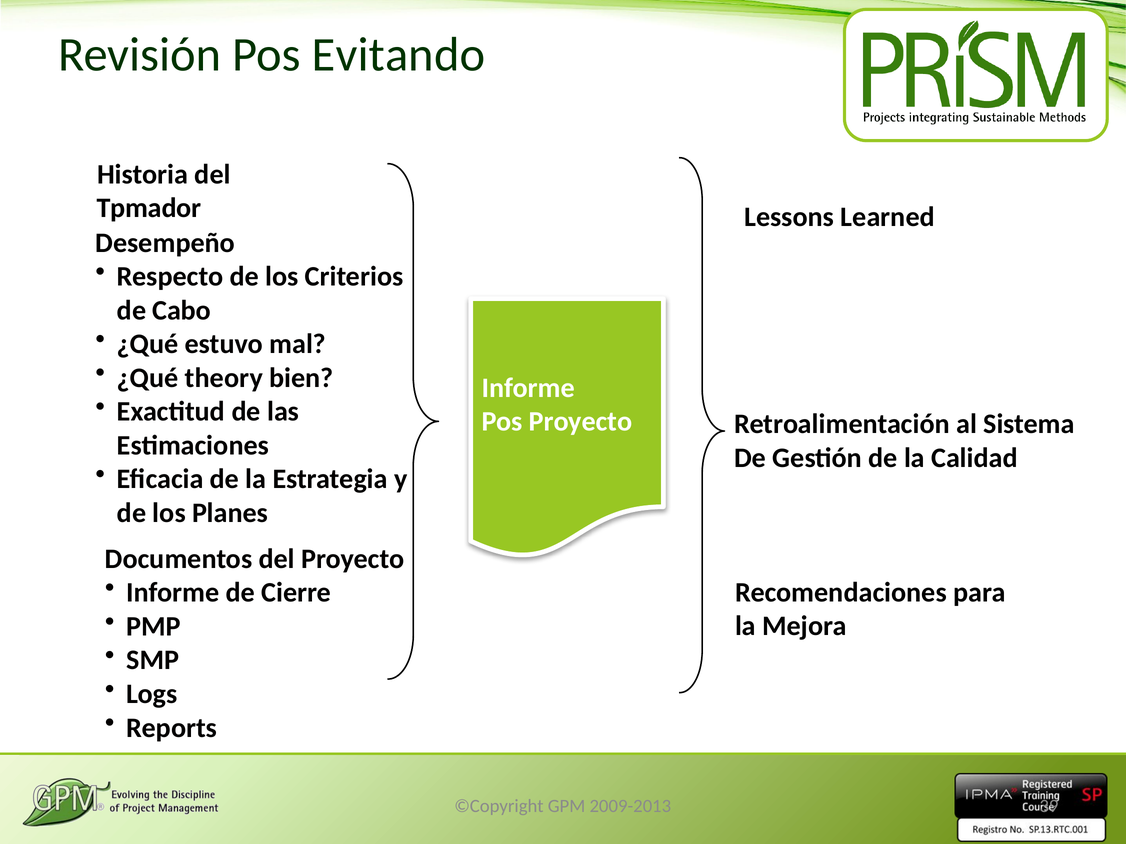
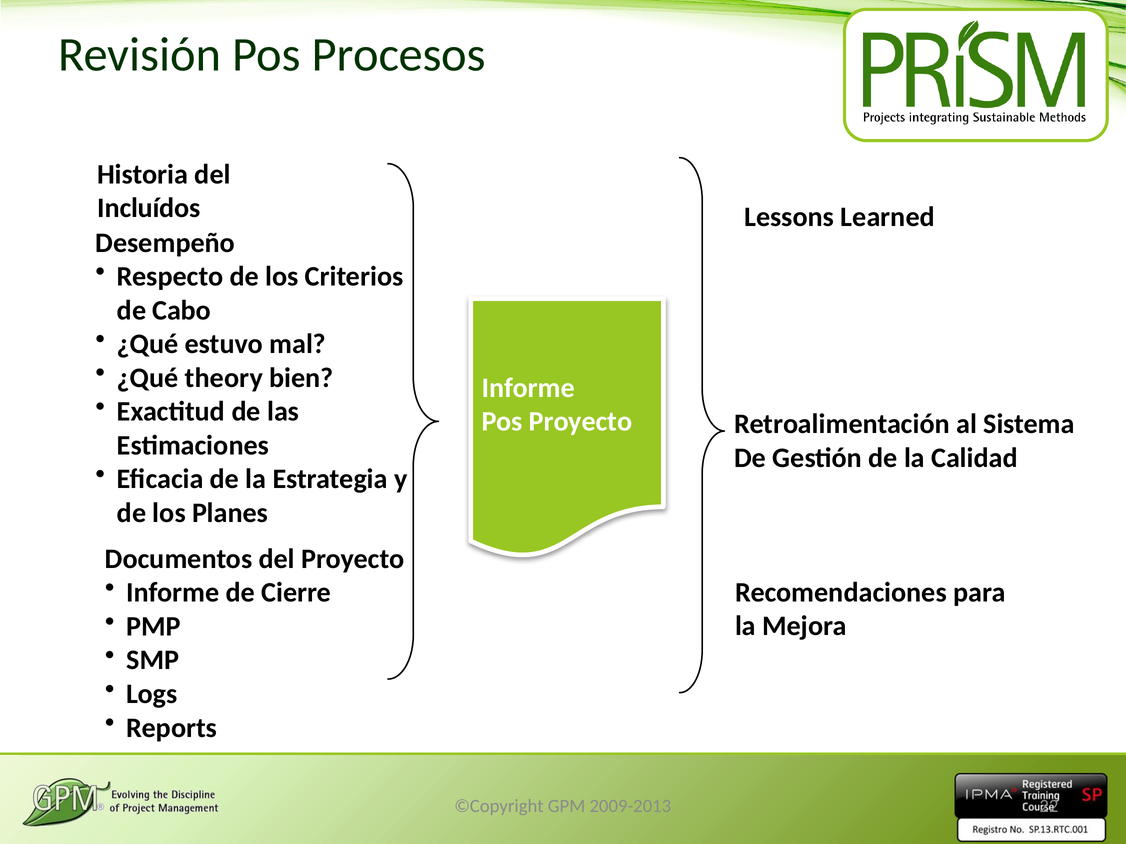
Evitando: Evitando -> Procesos
Tpmador: Tpmador -> Incluídos
39: 39 -> 22
